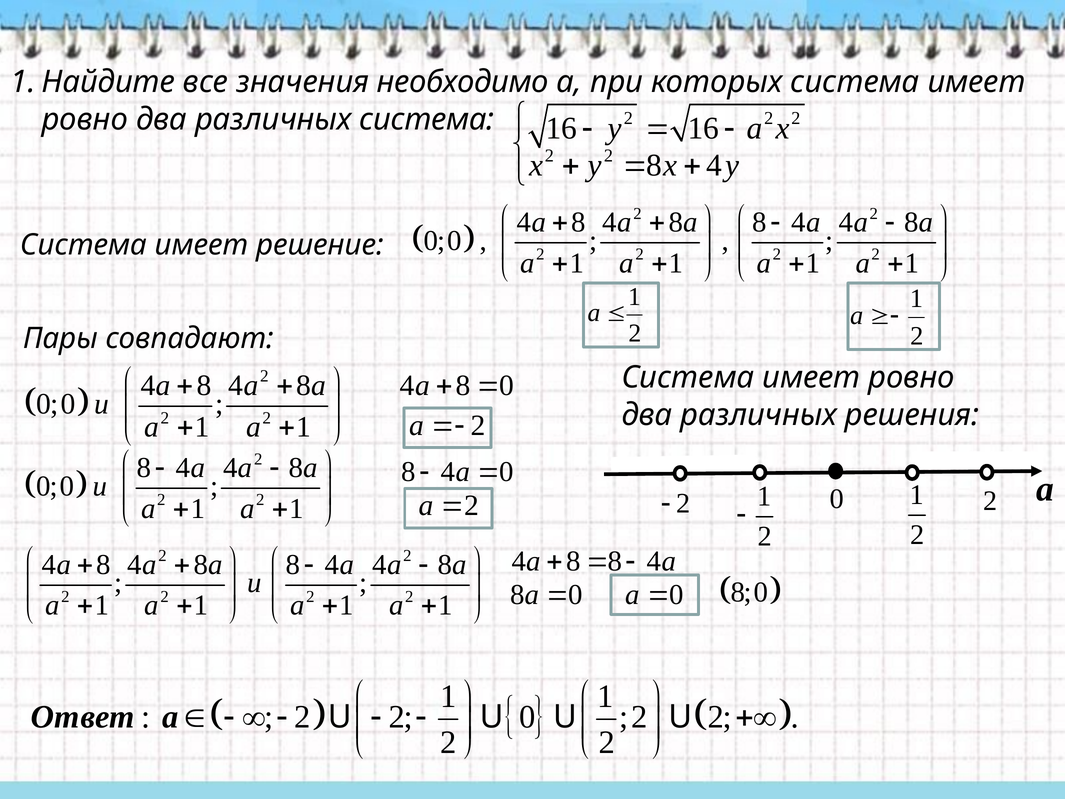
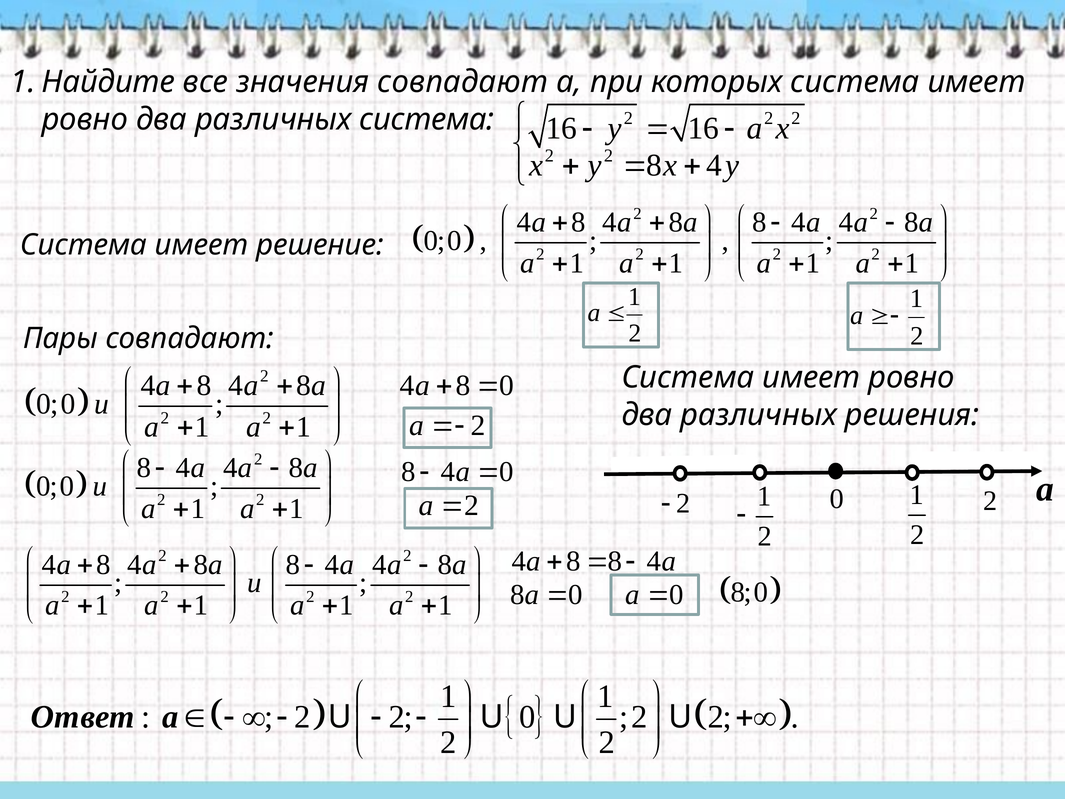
значения необходимо: необходимо -> совпадают
